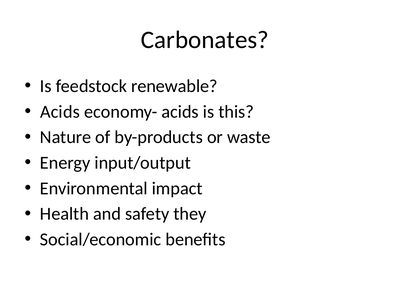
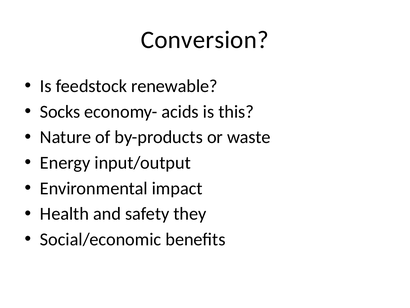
Carbonates: Carbonates -> Conversion
Acids at (60, 112): Acids -> Socks
